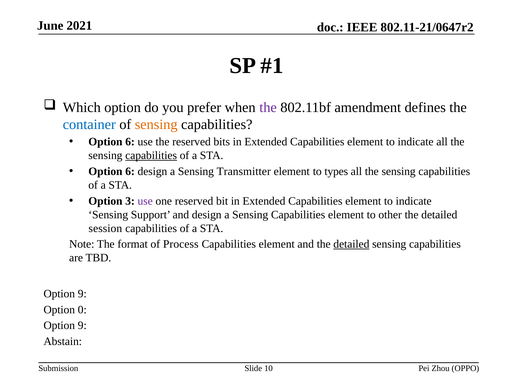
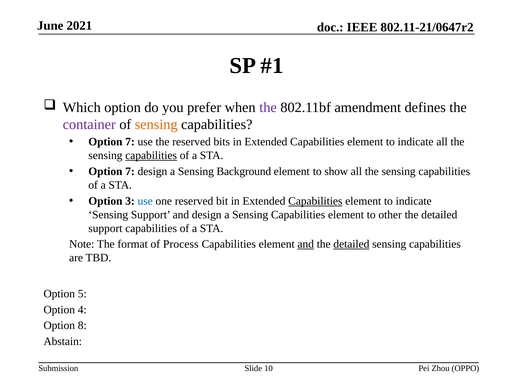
container colour: blue -> purple
6 at (130, 142): 6 -> 7
6 at (130, 172): 6 -> 7
Transmitter: Transmitter -> Background
types: types -> show
use at (145, 201) colour: purple -> blue
Capabilities at (315, 201) underline: none -> present
session at (105, 229): session -> support
and at (306, 245) underline: none -> present
9 at (82, 294): 9 -> 5
0: 0 -> 4
9 at (82, 326): 9 -> 8
